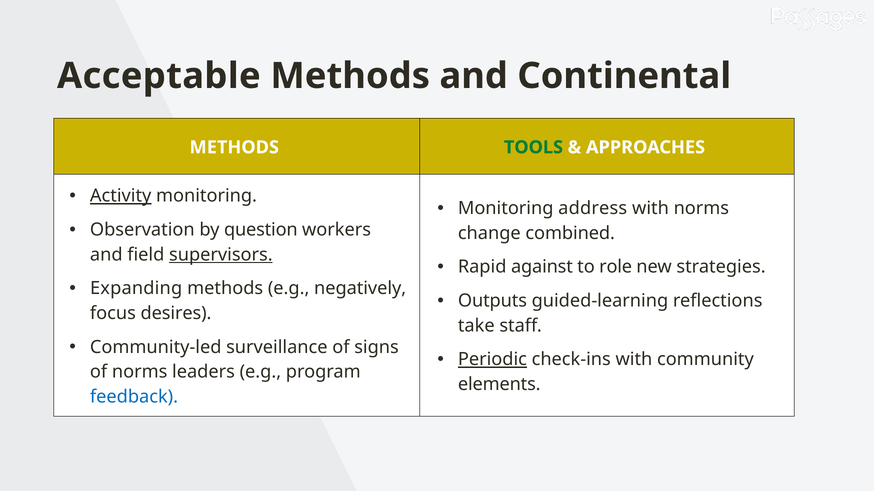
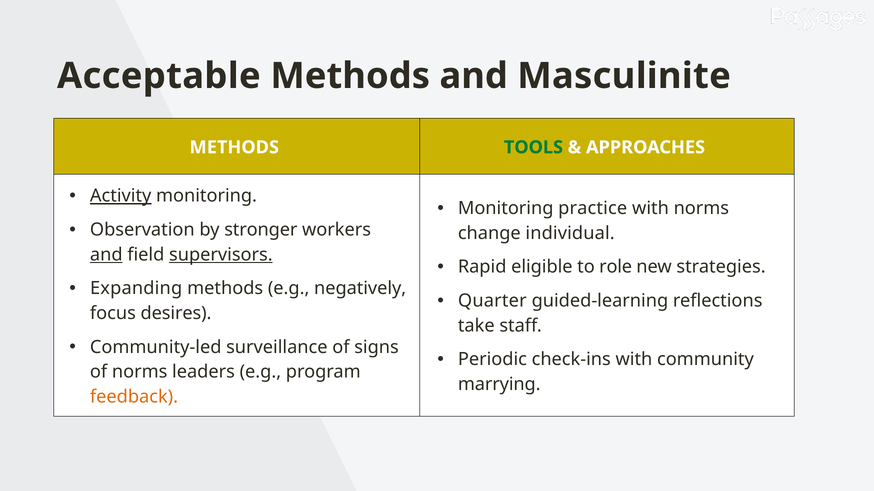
Continental: Continental -> Masculinite
address: address -> practice
question: question -> stronger
combined: combined -> individual
and at (106, 255) underline: none -> present
against: against -> eligible
Outputs: Outputs -> Quarter
Periodic underline: present -> none
elements: elements -> marrying
feedback colour: blue -> orange
